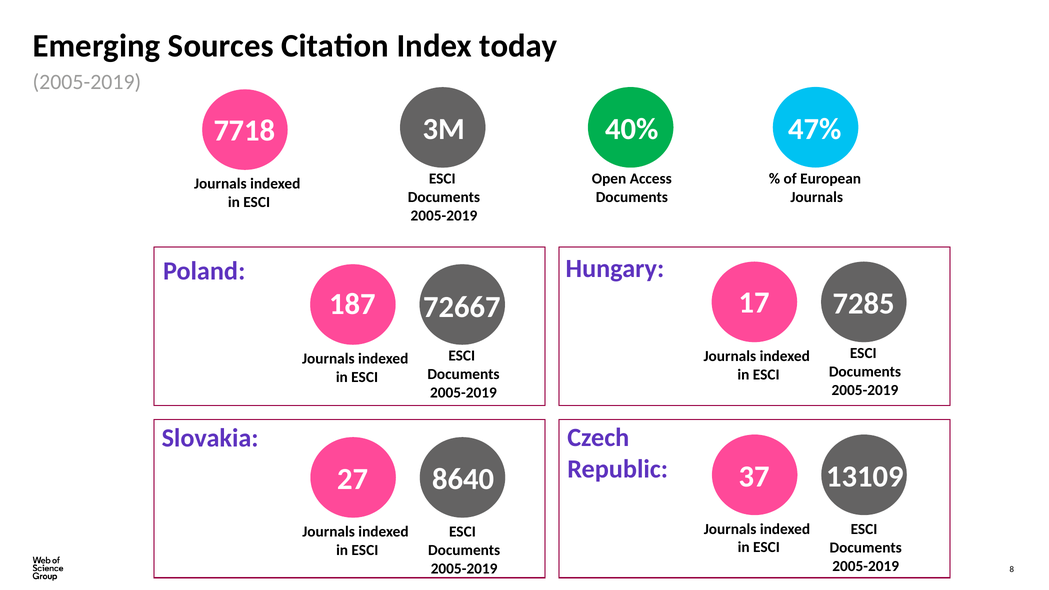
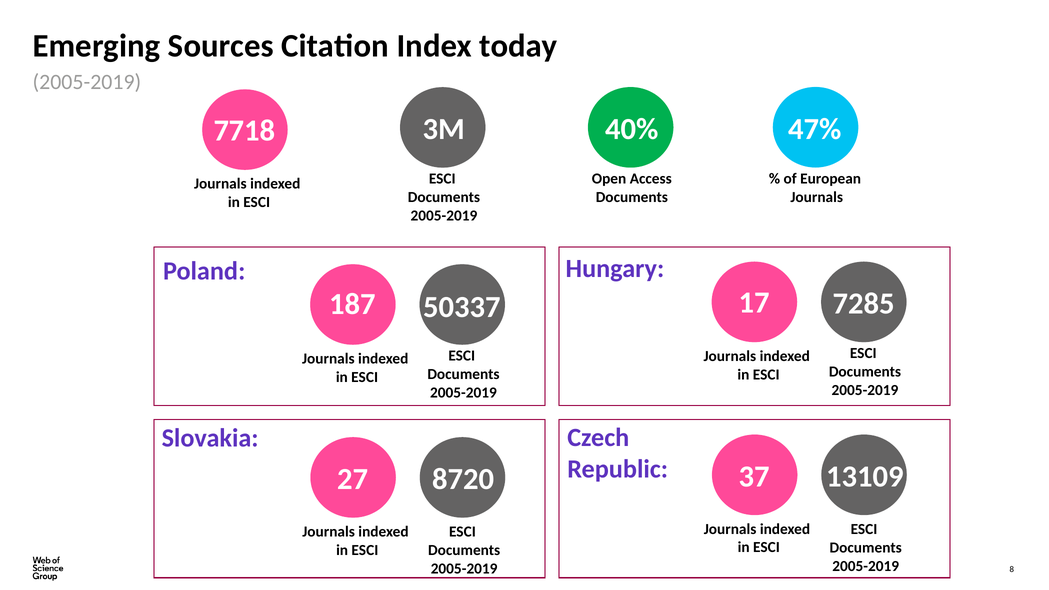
72667: 72667 -> 50337
8640: 8640 -> 8720
